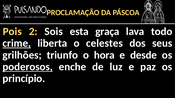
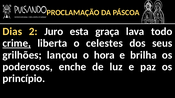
Pois: Pois -> Dias
Sois: Sois -> Juro
triunfo: triunfo -> lançou
desde: desde -> brilha
poderosos underline: present -> none
